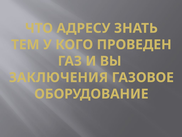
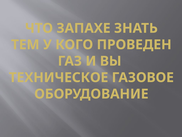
АДРЕСУ: АДРЕСУ -> ЗАПАХЕ
ЗАКЛЮЧЕНИЯ: ЗАКЛЮЧЕНИЯ -> ТЕХНИЧЕСКОЕ
